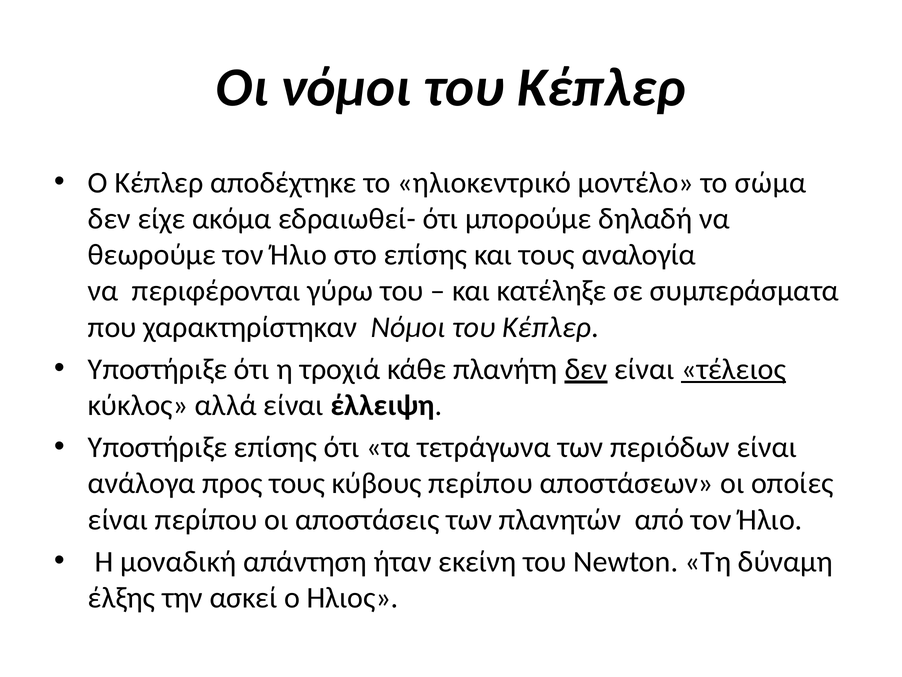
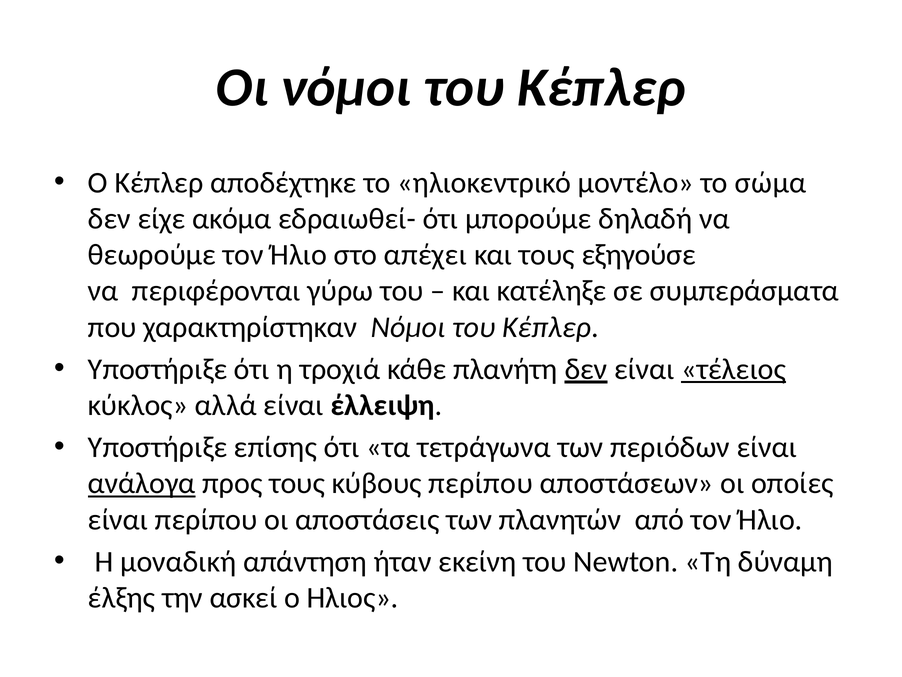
στο επίσης: επίσης -> απέχει
αναλογία: αναλογία -> εξηγούσε
ανάλογα underline: none -> present
